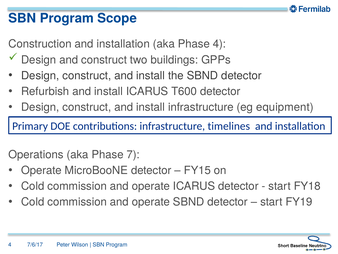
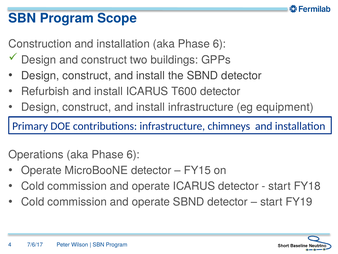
installation aka Phase 4: 4 -> 6
timelines: timelines -> chimneys
Operations aka Phase 7: 7 -> 6
